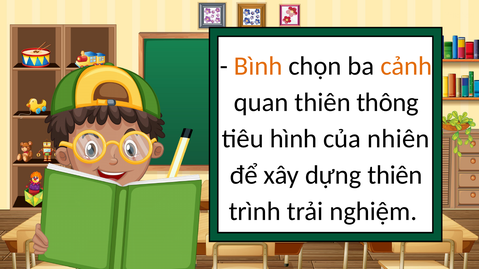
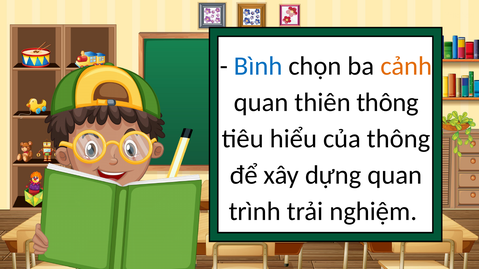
Bình colour: orange -> blue
hình: hình -> hiểu
của nhiên: nhiên -> thông
dựng thiên: thiên -> quan
